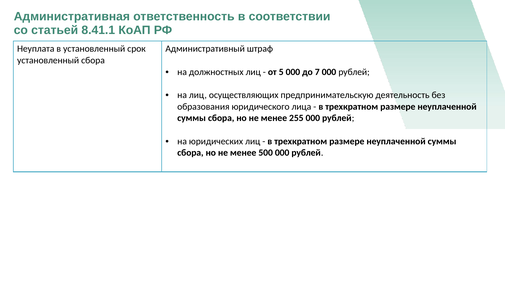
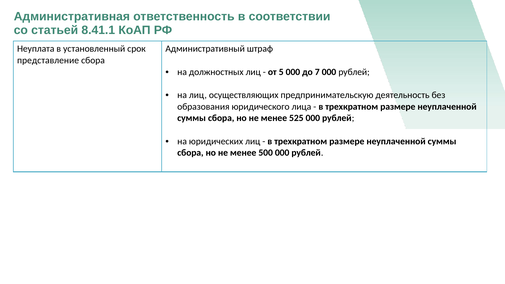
установленный at (48, 60): установленный -> представление
255: 255 -> 525
